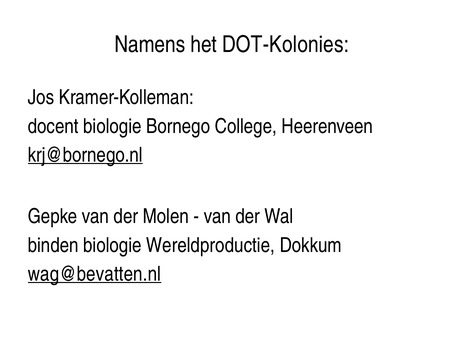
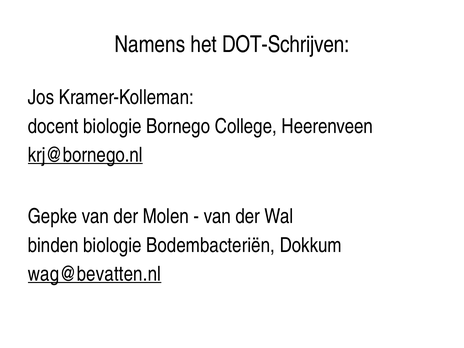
DOT-Kolonies: DOT-Kolonies -> DOT-Schrijven
Wereldproductie: Wereldproductie -> Bodembacteriën
